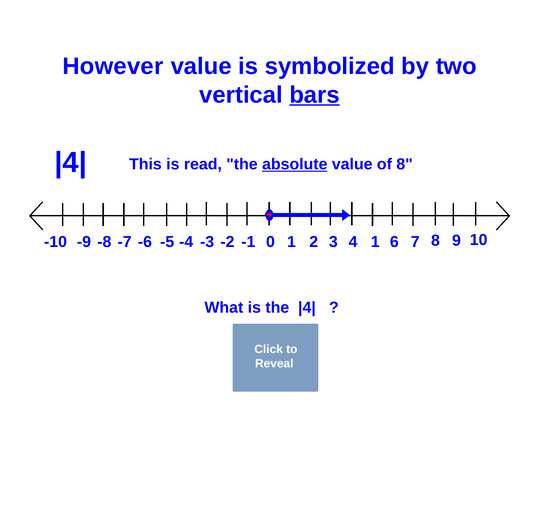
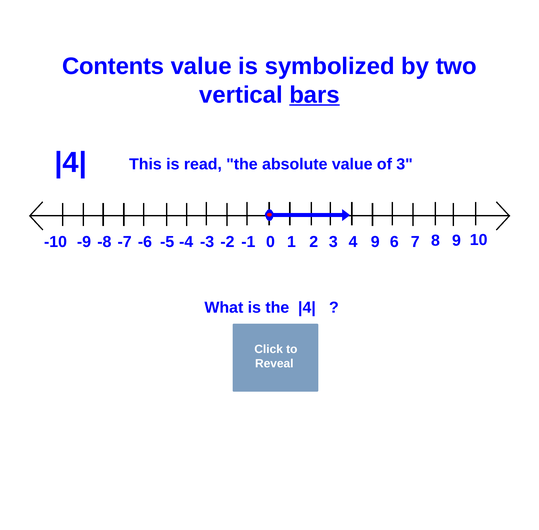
However: However -> Contents
absolute underline: present -> none
of 8: 8 -> 3
3 4 1: 1 -> 9
